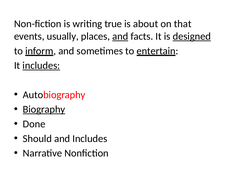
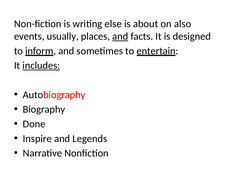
true: true -> else
that: that -> also
designed underline: present -> none
Biography underline: present -> none
Should: Should -> Inspire
and Includes: Includes -> Legends
